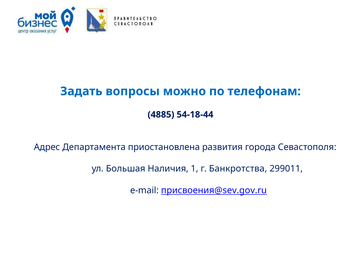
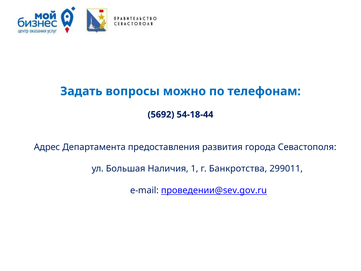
4885: 4885 -> 5692
приостановлена: приостановлена -> предоставления
присвоения@sev.gov.ru: присвоения@sev.gov.ru -> проведении@sev.gov.ru
